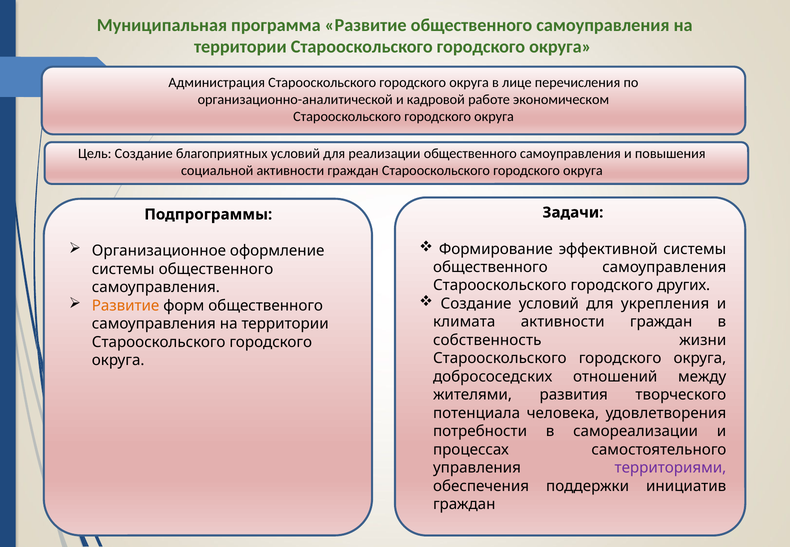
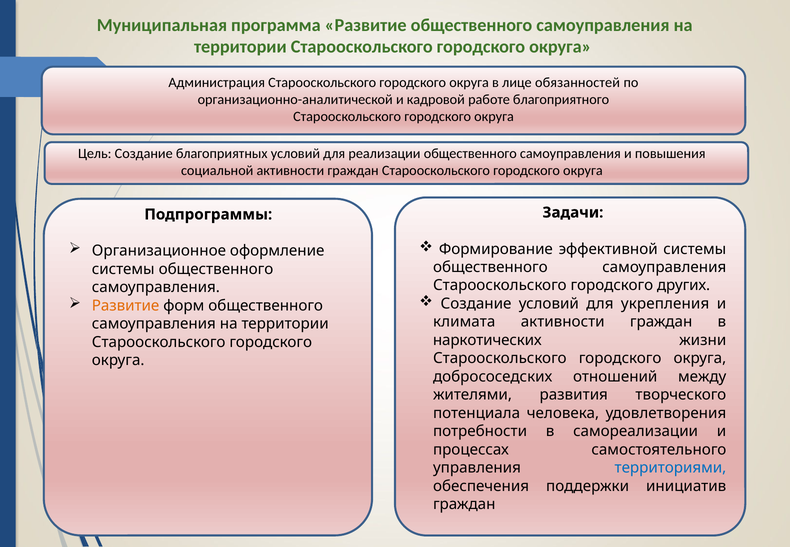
перечисления: перечисления -> обязанностей
экономическом: экономическом -> благоприятного
собственность: собственность -> наркотических
территориями colour: purple -> blue
